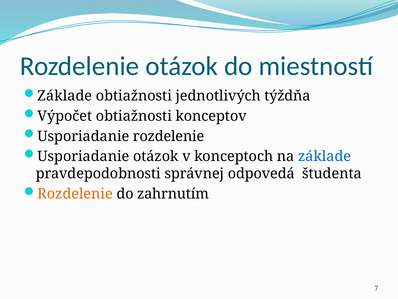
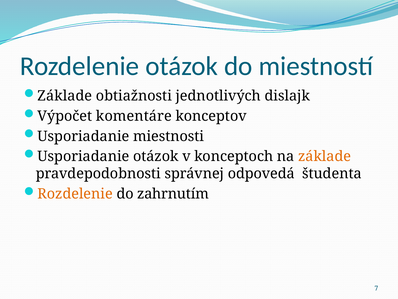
týždňa: týždňa -> dislajk
Výpočet obtiažnosti: obtiažnosti -> komentáre
Usporiadanie rozdelenie: rozdelenie -> miestnosti
základe at (325, 156) colour: blue -> orange
